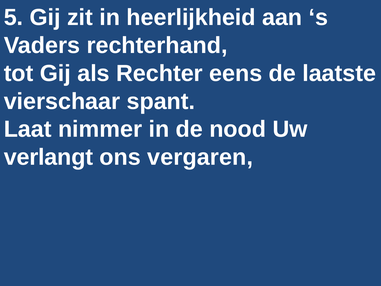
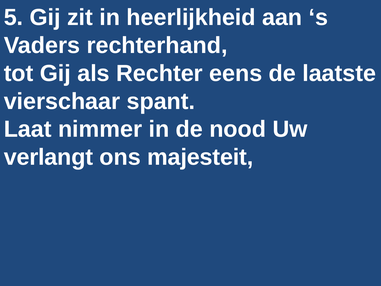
vergaren: vergaren -> majesteit
